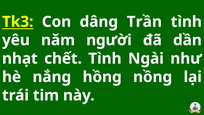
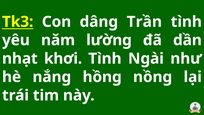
người: người -> lường
chết: chết -> khơi
